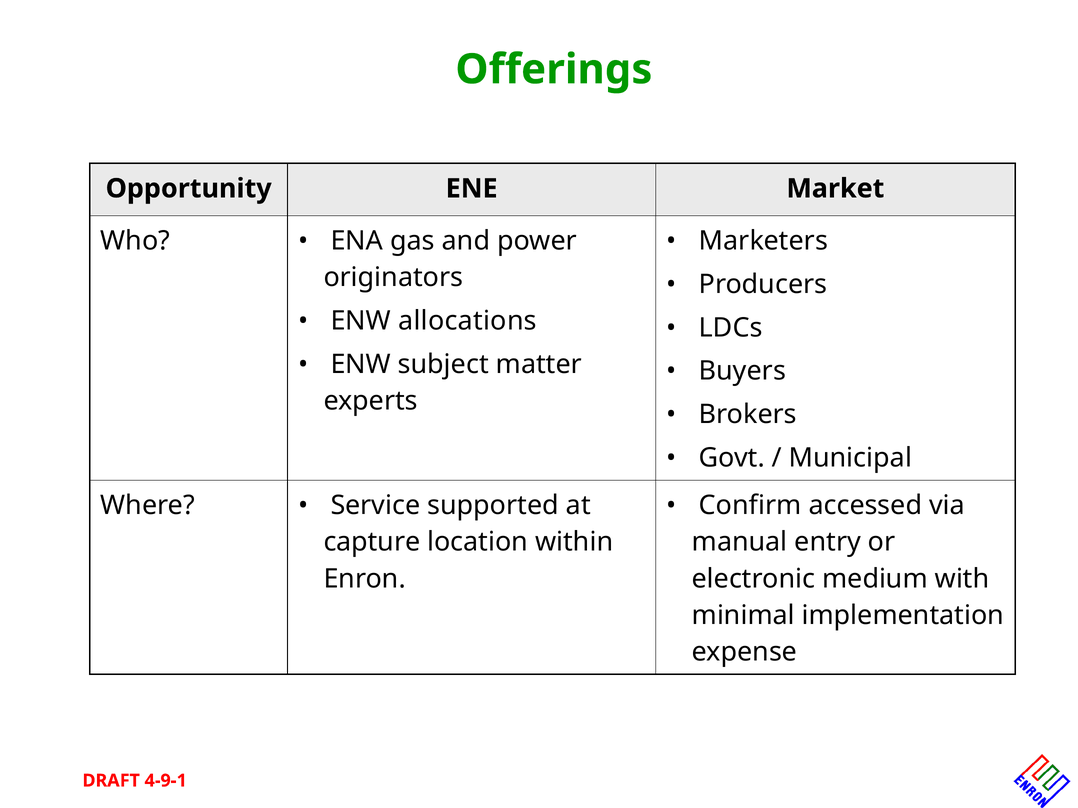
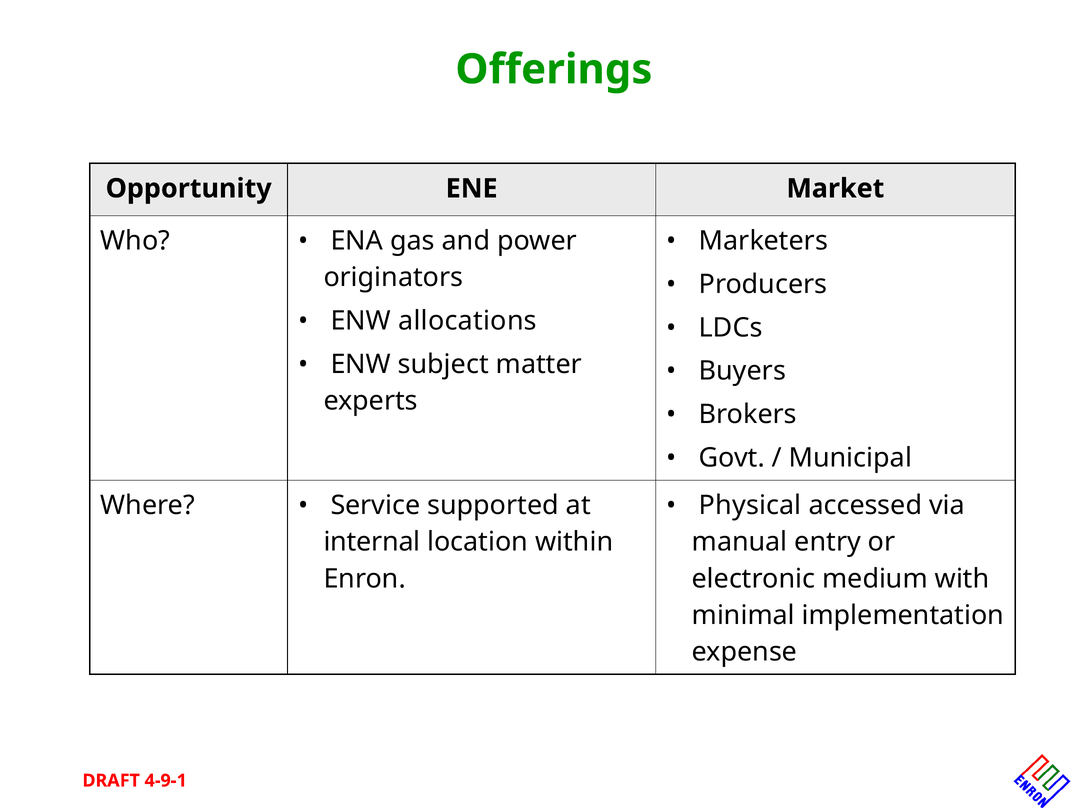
Confirm: Confirm -> Physical
capture: capture -> internal
